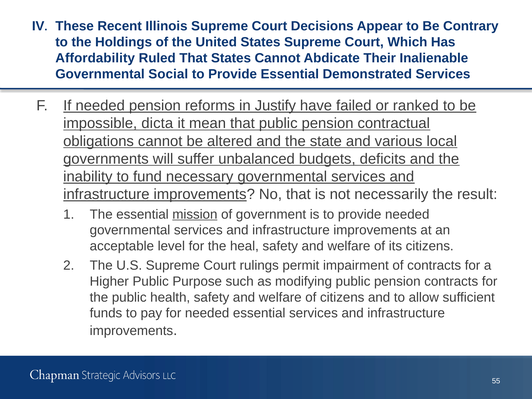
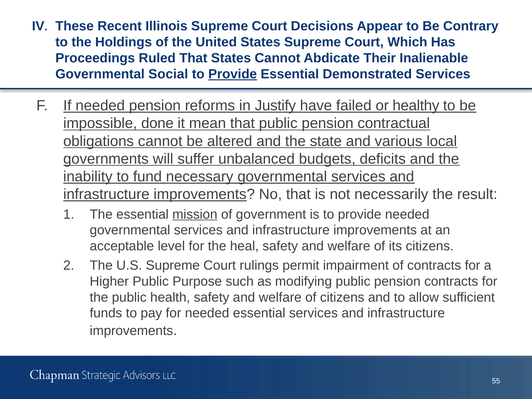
Affordability: Affordability -> Proceedings
Provide at (233, 74) underline: none -> present
ranked: ranked -> healthy
dicta: dicta -> done
